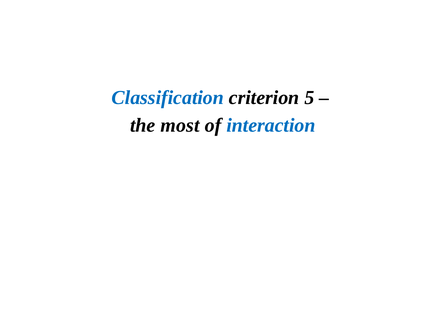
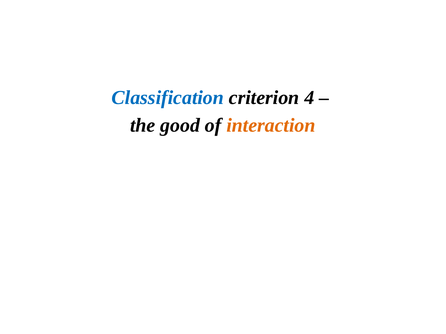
5: 5 -> 4
most: most -> good
interaction colour: blue -> orange
